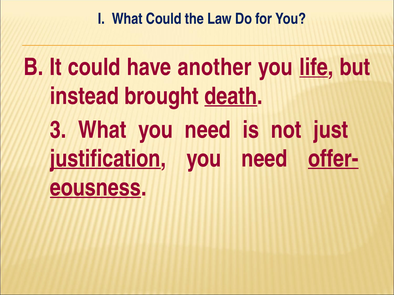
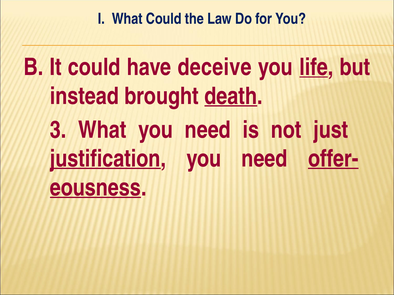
another: another -> deceive
